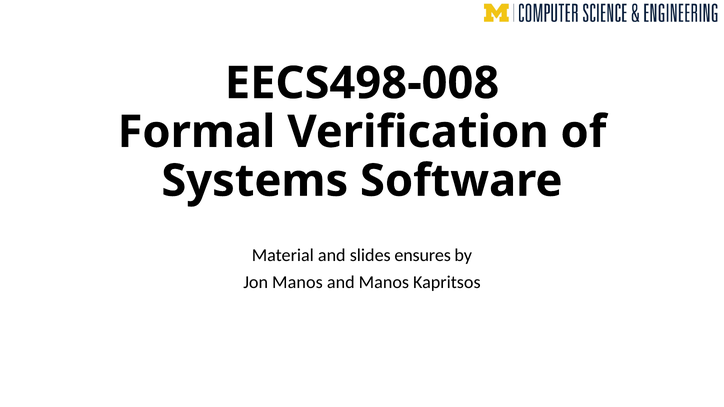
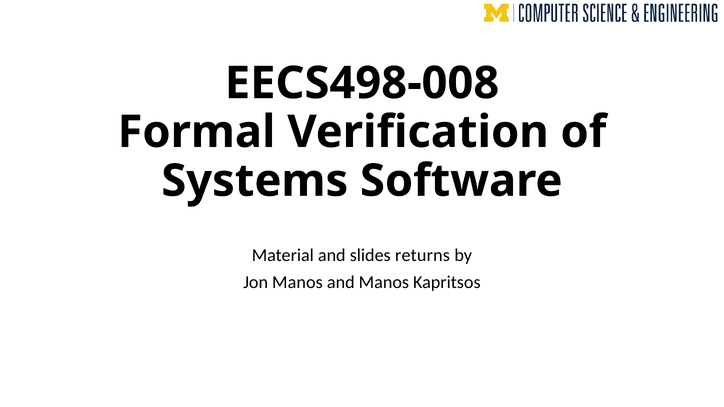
ensures: ensures -> returns
